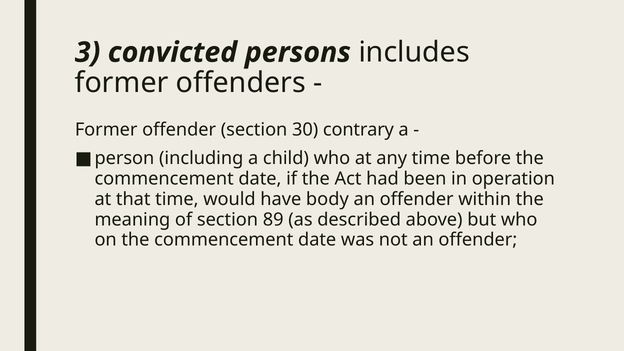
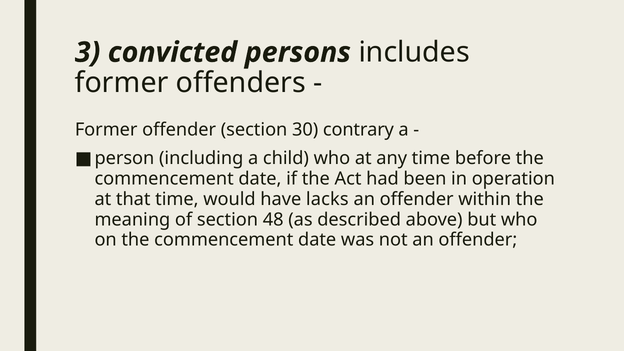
body: body -> lacks
89: 89 -> 48
